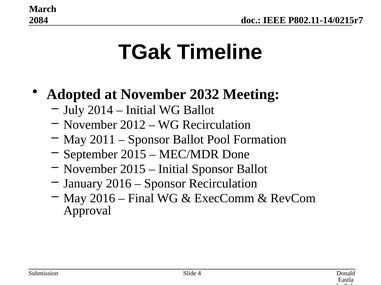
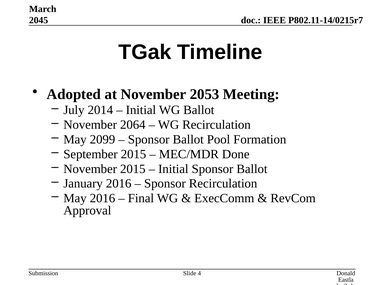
2084: 2084 -> 2045
2032: 2032 -> 2053
2012: 2012 -> 2064
2011: 2011 -> 2099
